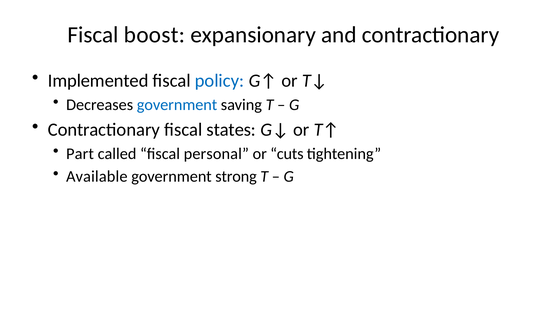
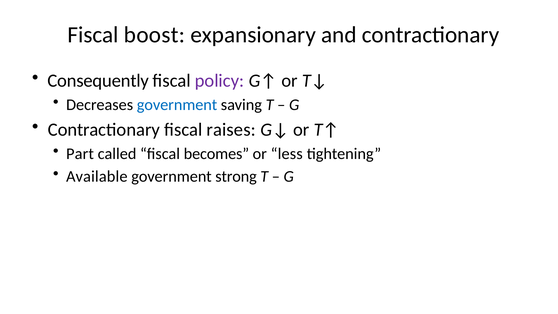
Implemented: Implemented -> Consequently
policy colour: blue -> purple
states: states -> raises
personal: personal -> becomes
cuts: cuts -> less
